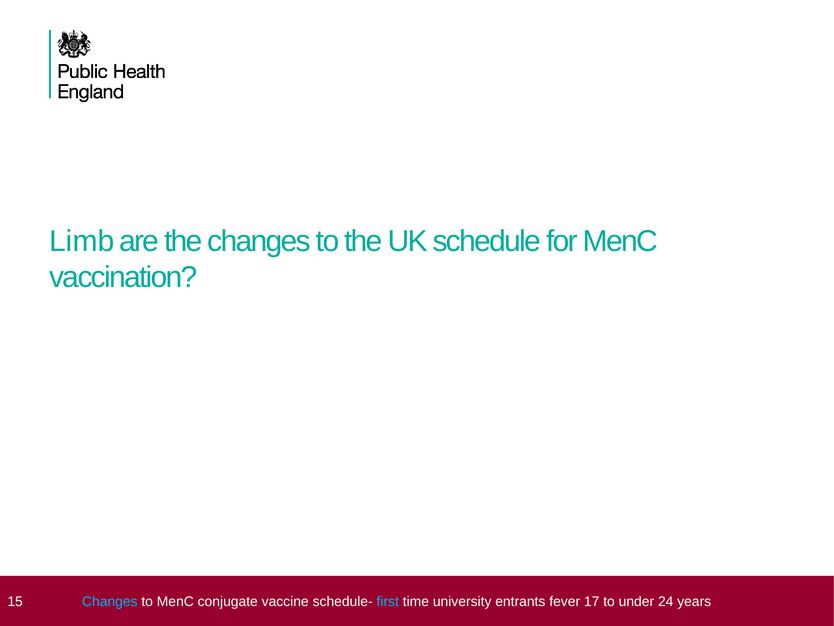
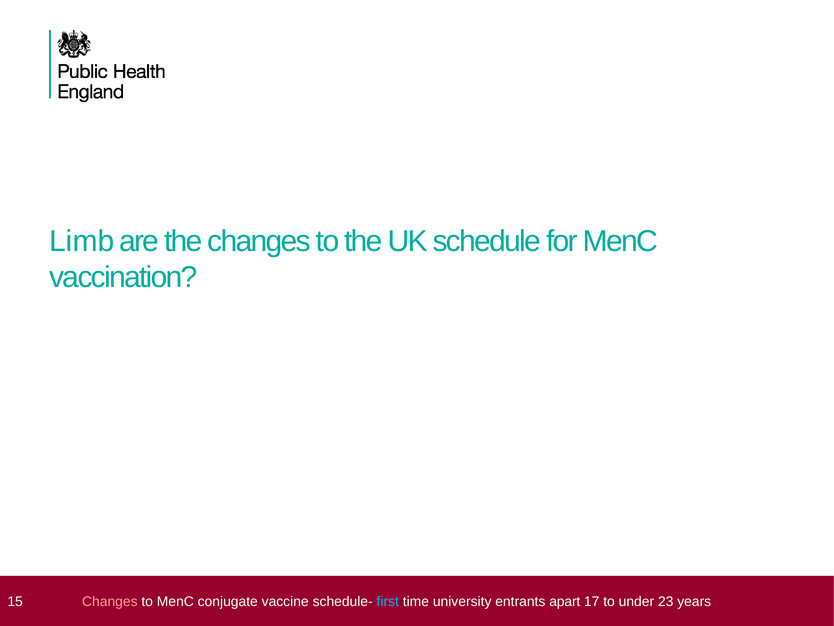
Changes at (110, 601) colour: light blue -> pink
fever: fever -> apart
24: 24 -> 23
